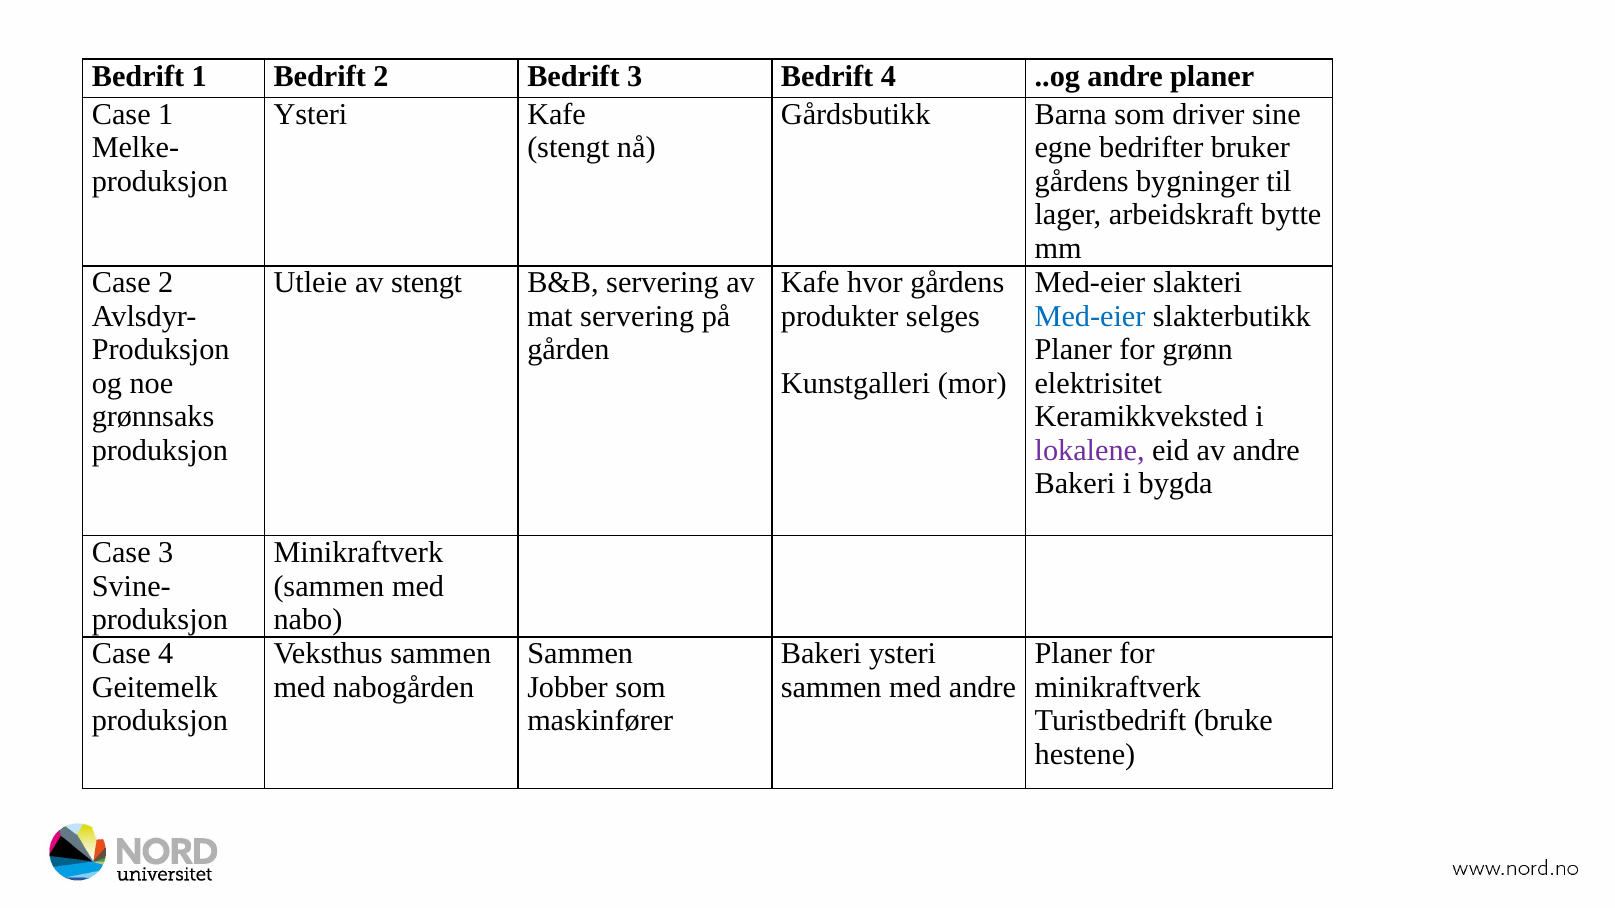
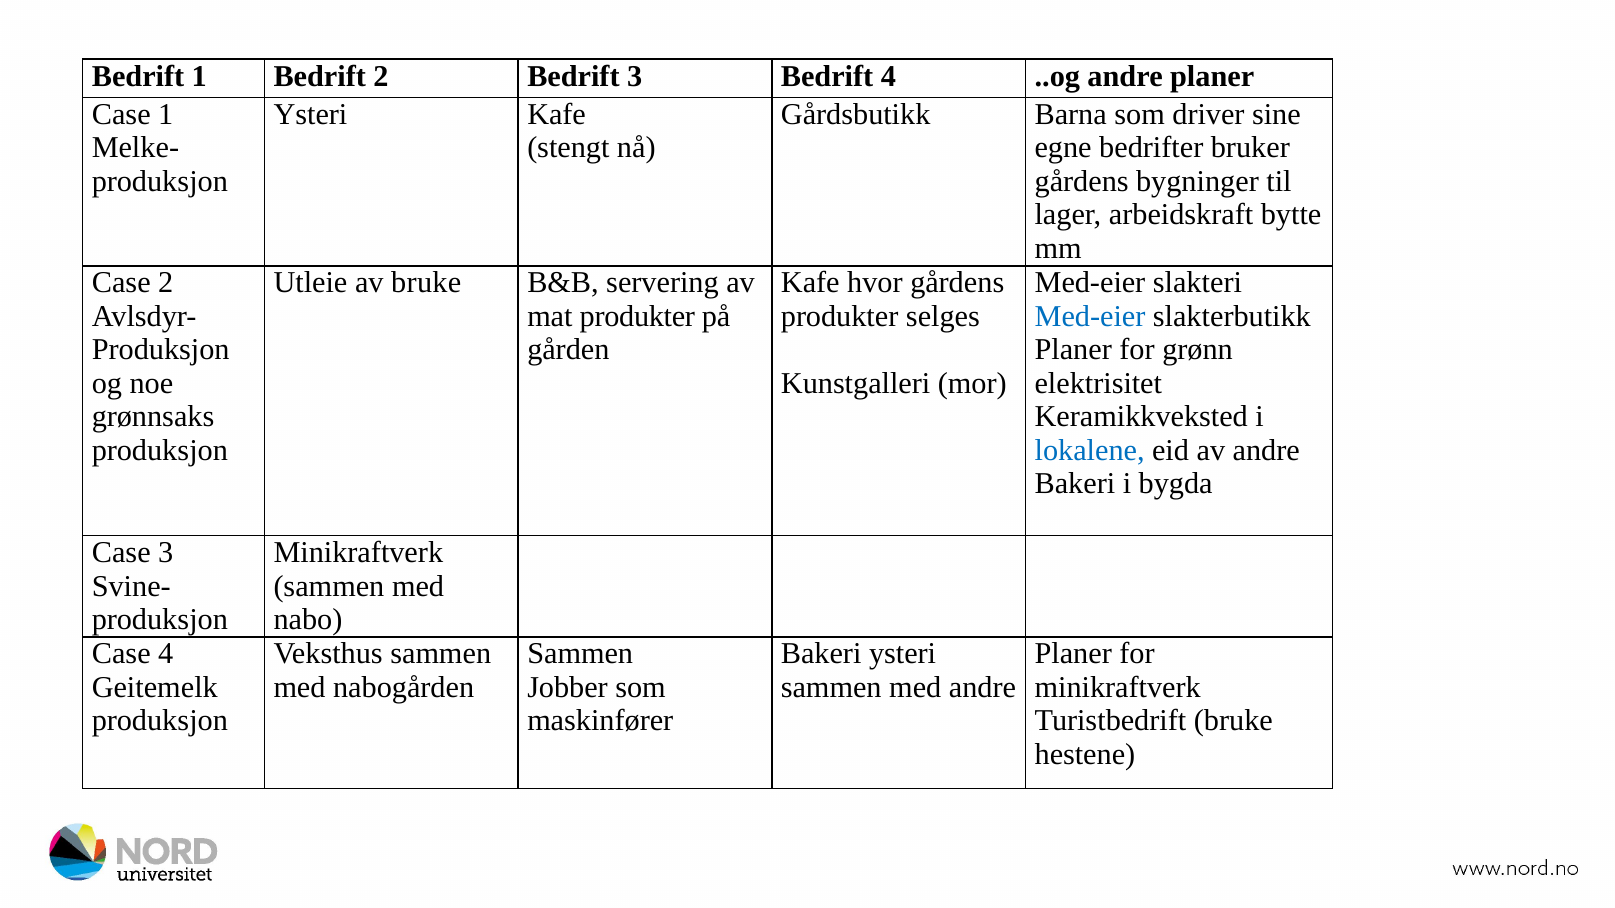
av stengt: stengt -> bruke
mat servering: servering -> produkter
lokalene colour: purple -> blue
